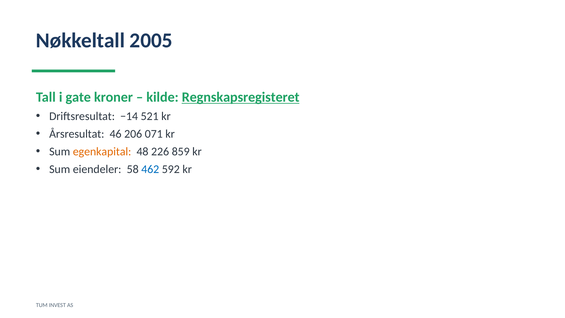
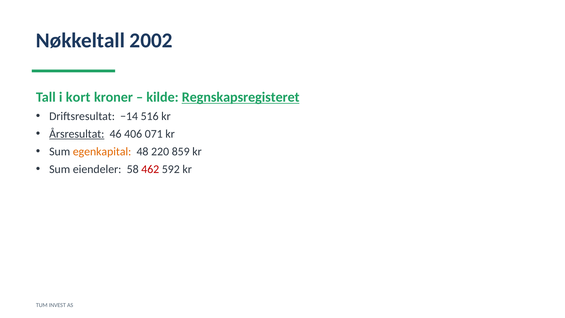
2005: 2005 -> 2002
gate: gate -> kort
521: 521 -> 516
Årsresultat underline: none -> present
206: 206 -> 406
226: 226 -> 220
462 colour: blue -> red
